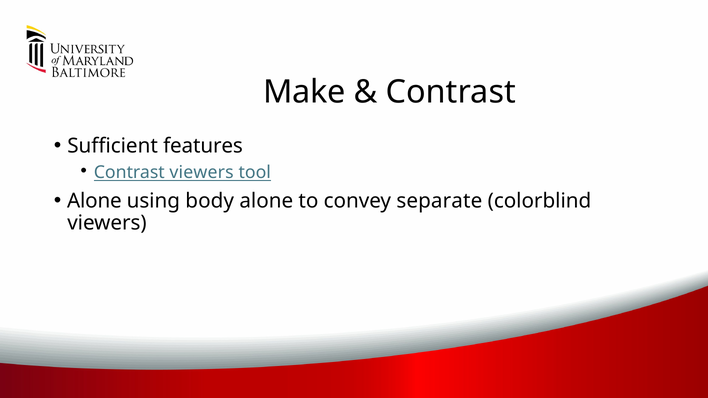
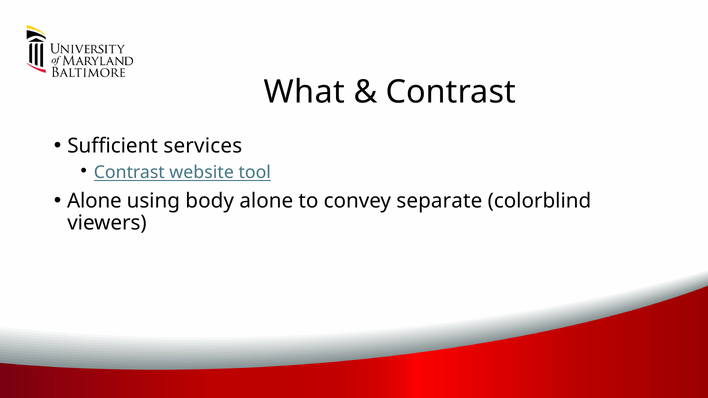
Make: Make -> What
features: features -> services
Contrast viewers: viewers -> website
